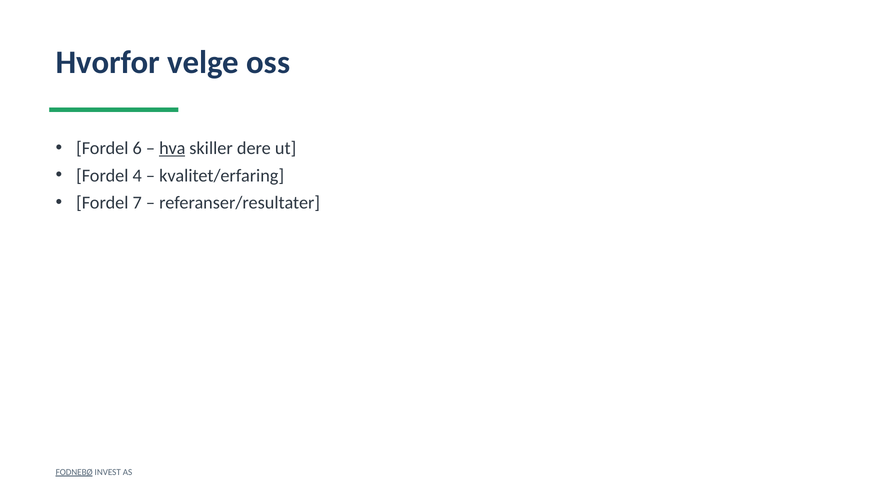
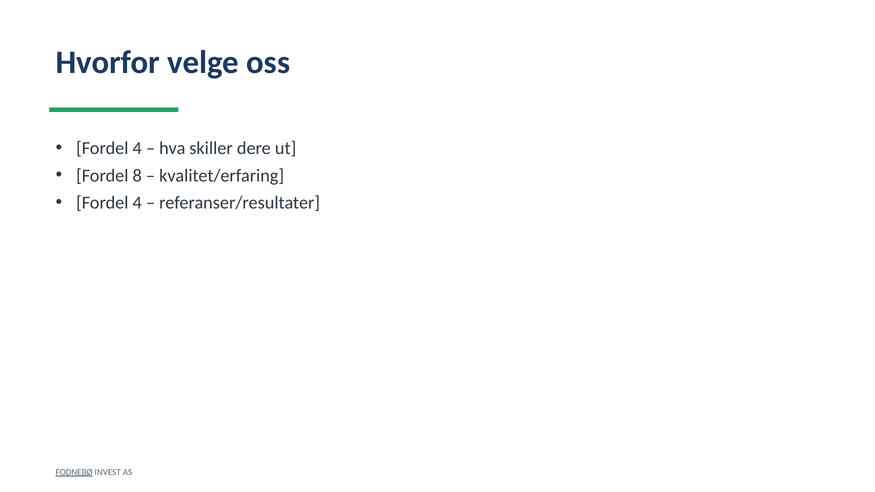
6 at (137, 148): 6 -> 4
hva underline: present -> none
4: 4 -> 8
7 at (137, 203): 7 -> 4
